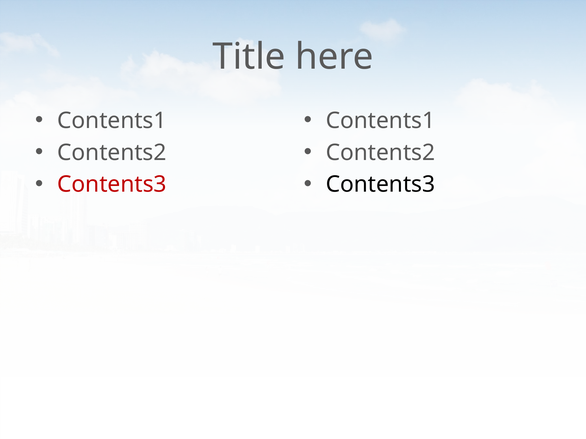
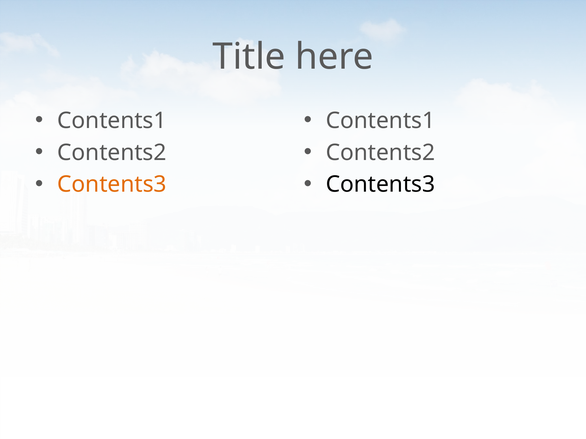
Contents3 at (112, 185) colour: red -> orange
